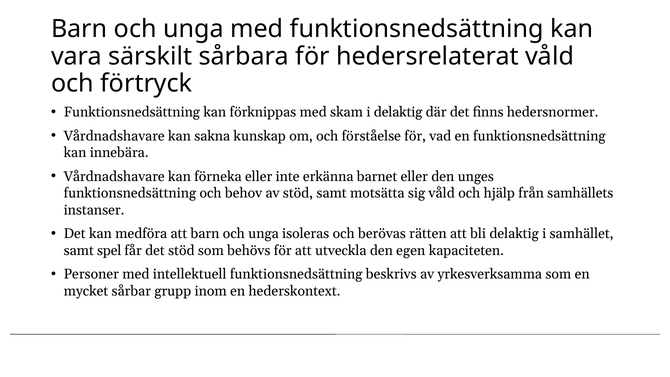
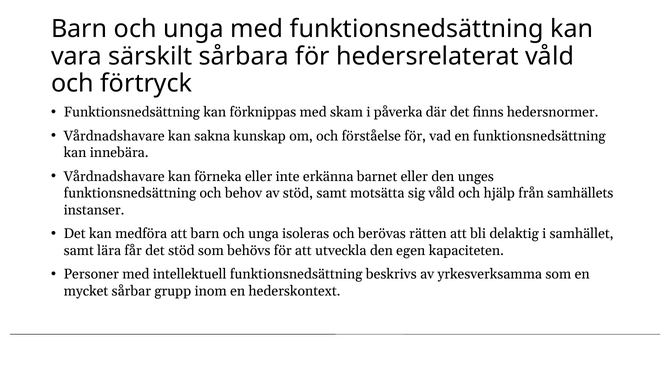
i delaktig: delaktig -> påverka
spel: spel -> lära
